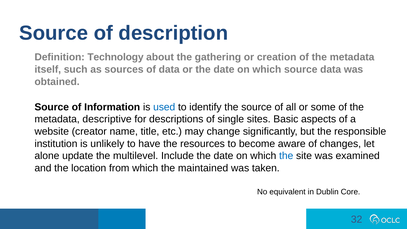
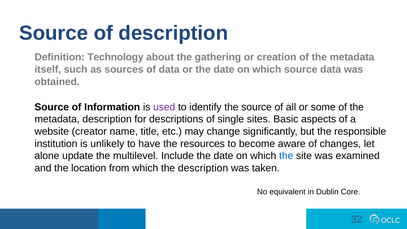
used colour: blue -> purple
metadata descriptive: descriptive -> description
the maintained: maintained -> description
